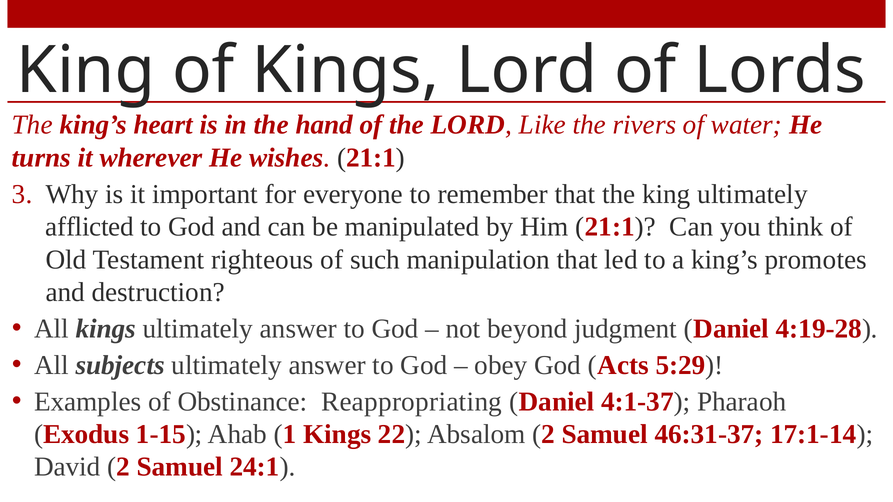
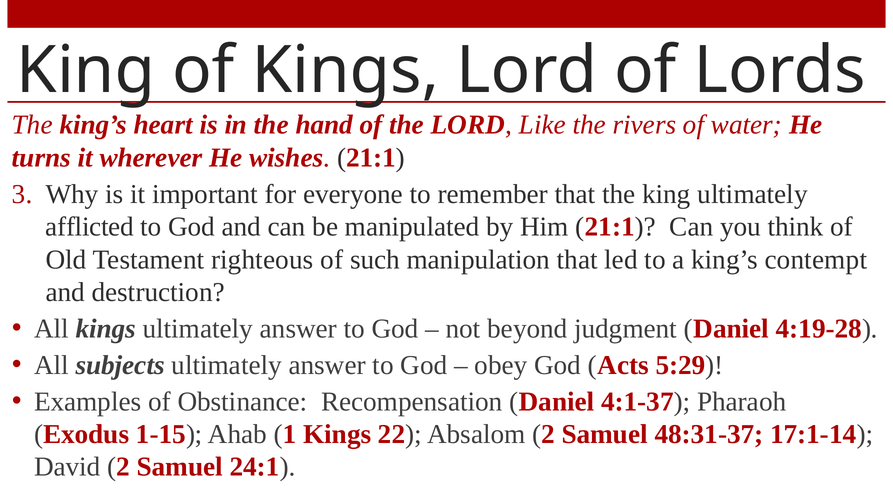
promotes: promotes -> contempt
Reappropriating: Reappropriating -> Recompensation
46:31-37: 46:31-37 -> 48:31-37
